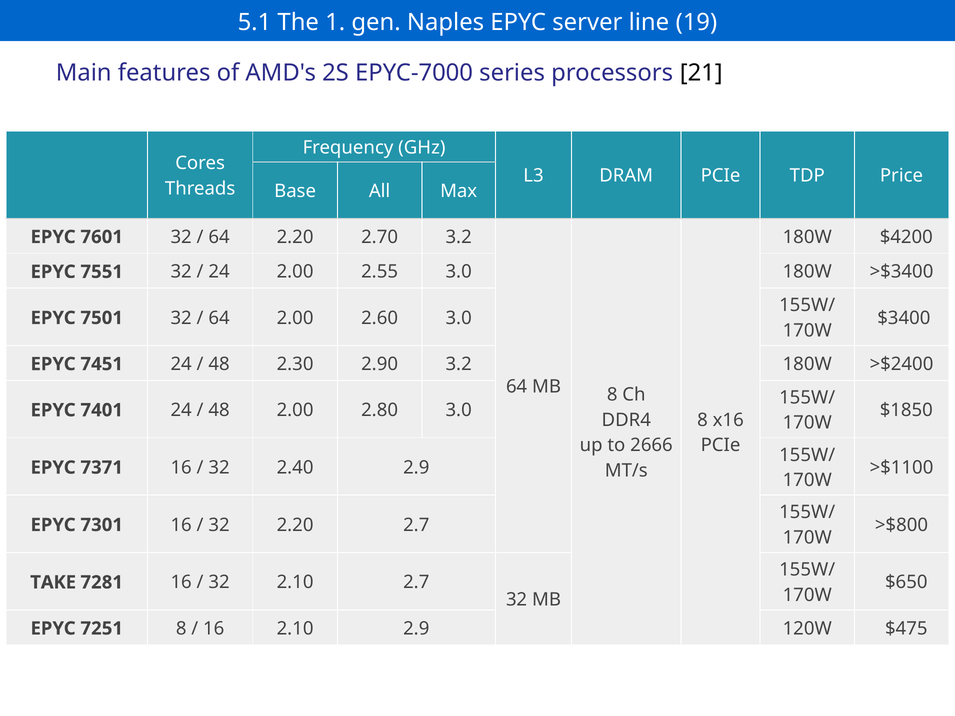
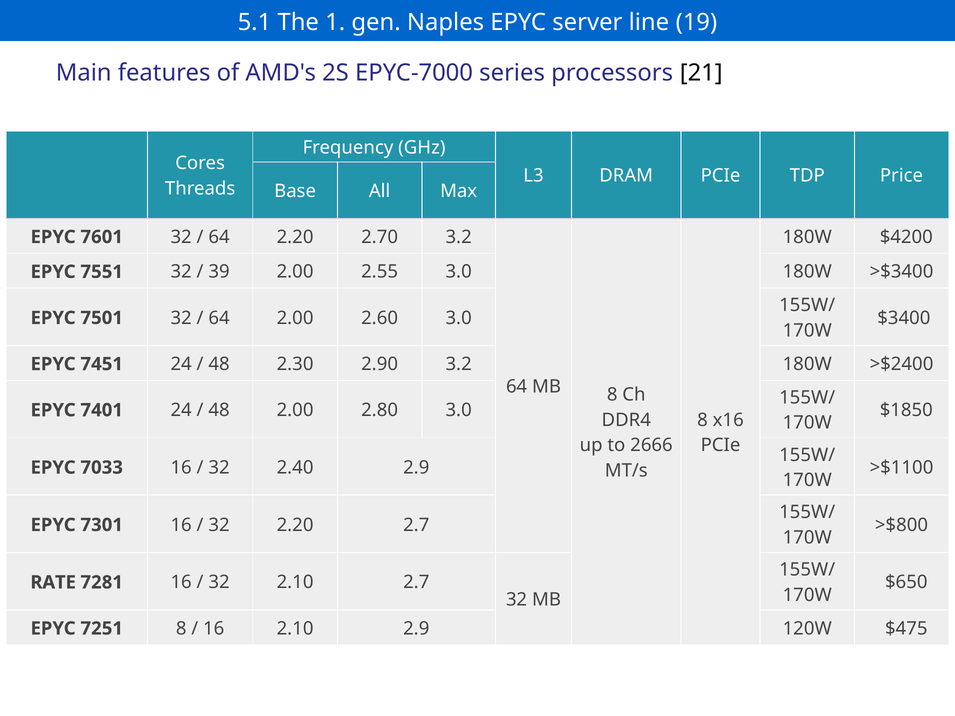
24 at (219, 272): 24 -> 39
7371: 7371 -> 7033
TAKE: TAKE -> RATE
